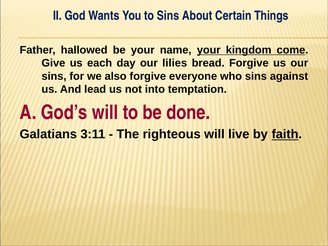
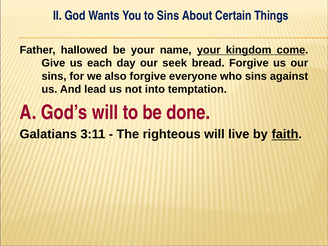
lilies: lilies -> seek
